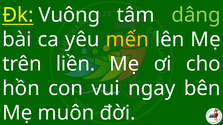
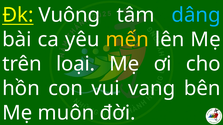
dâng colour: light green -> light blue
liền: liền -> loại
ngay: ngay -> vang
